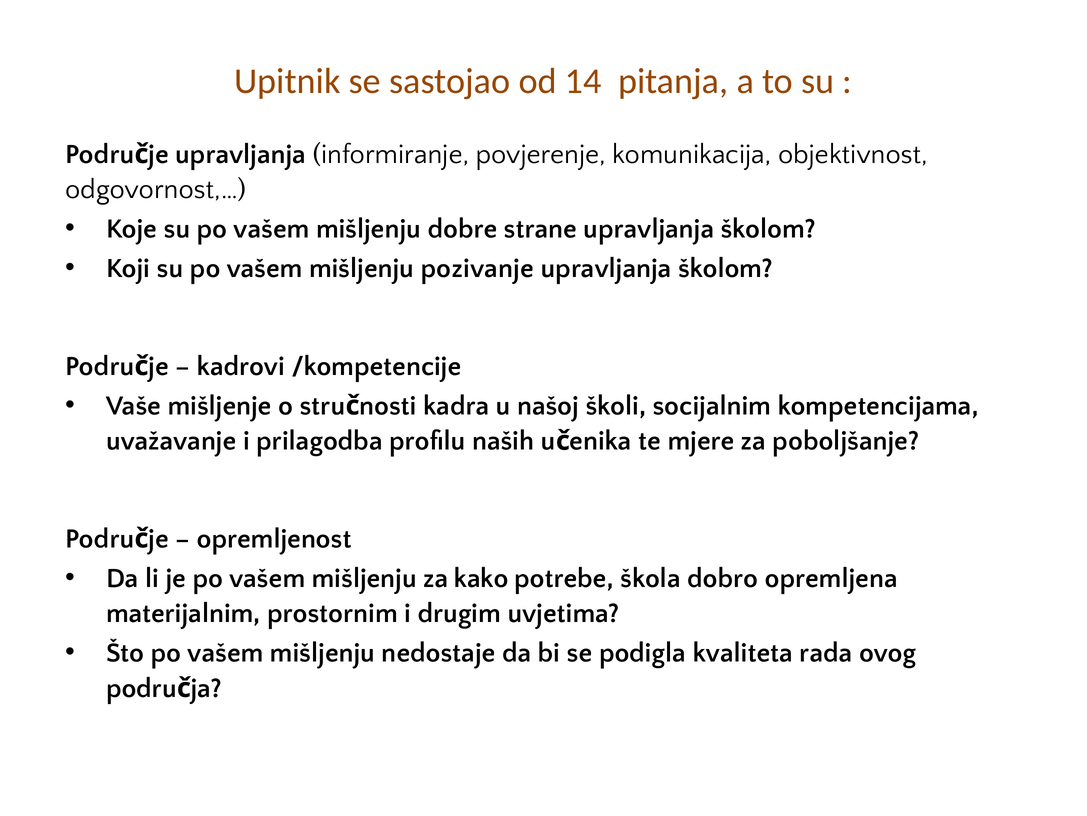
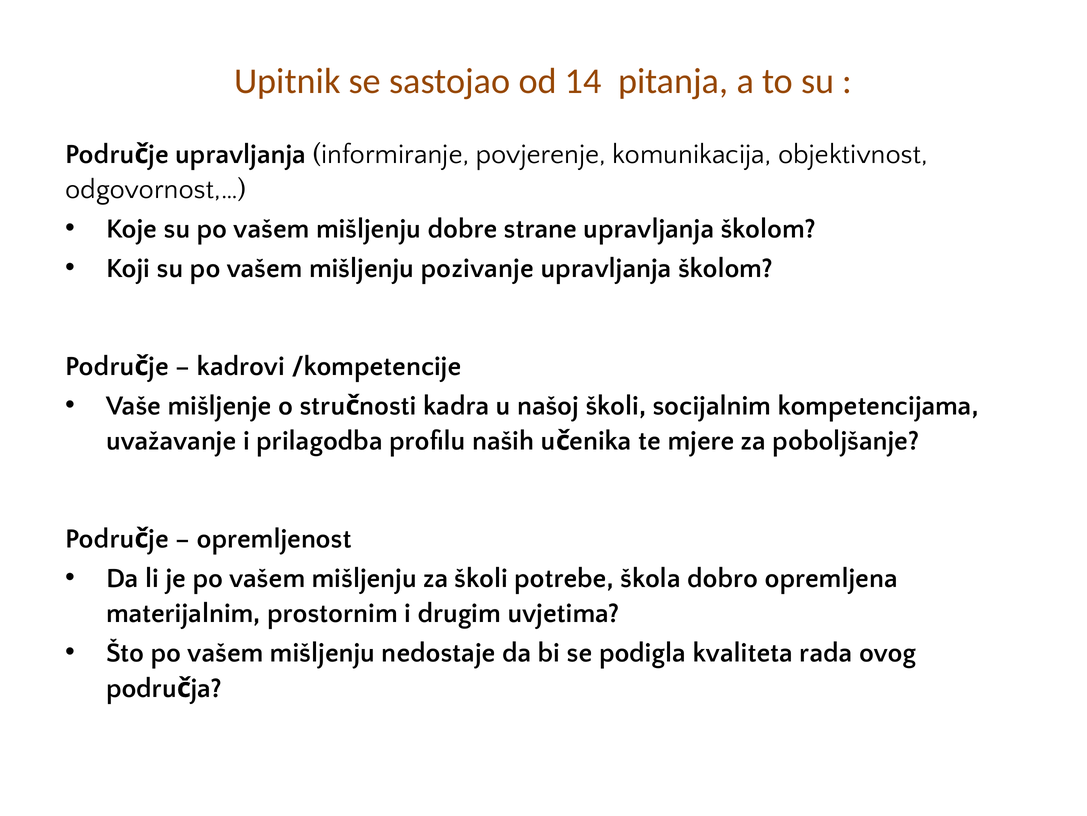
za kako: kako -> školi
